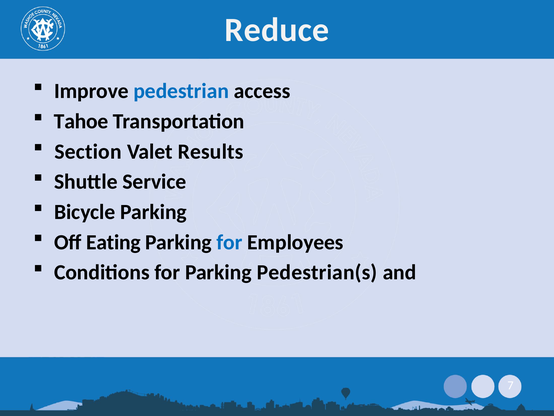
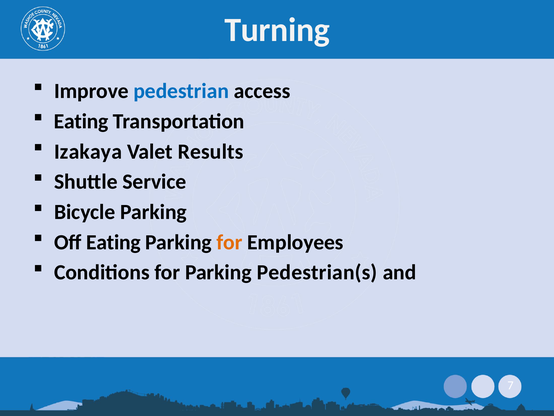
Reduce: Reduce -> Turning
Tahoe at (81, 121): Tahoe -> Eating
Section: Section -> Izakaya
for at (230, 242) colour: blue -> orange
